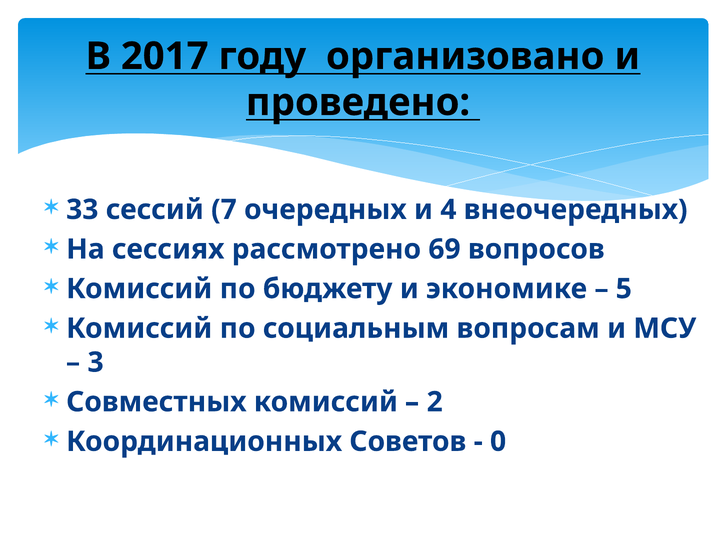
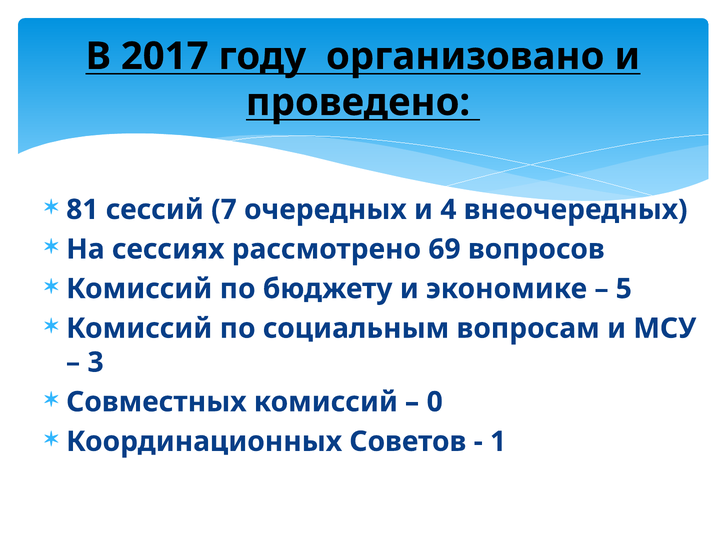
33: 33 -> 81
2: 2 -> 0
0: 0 -> 1
